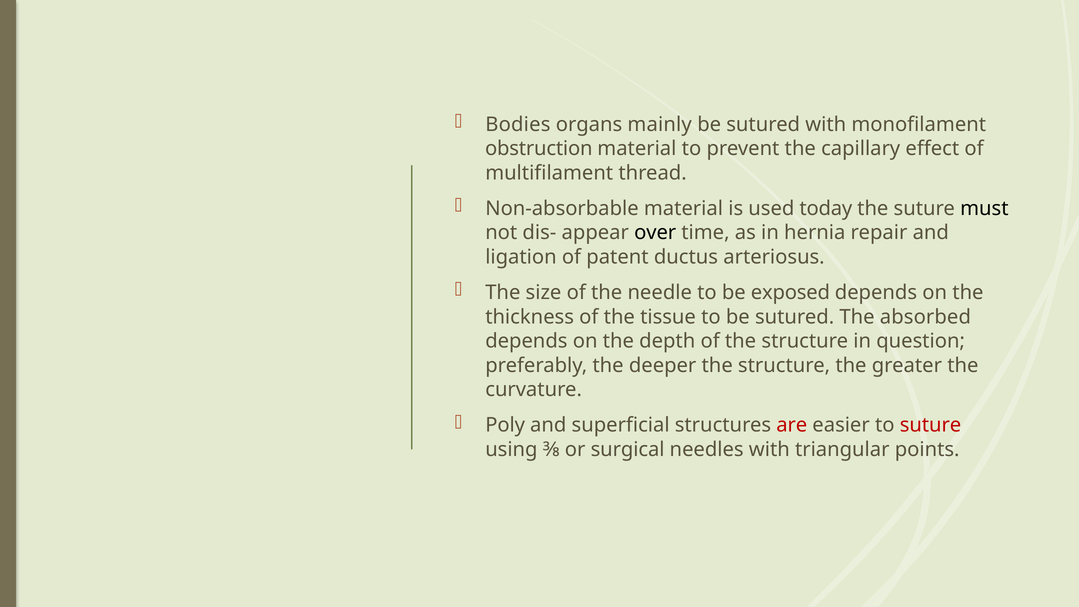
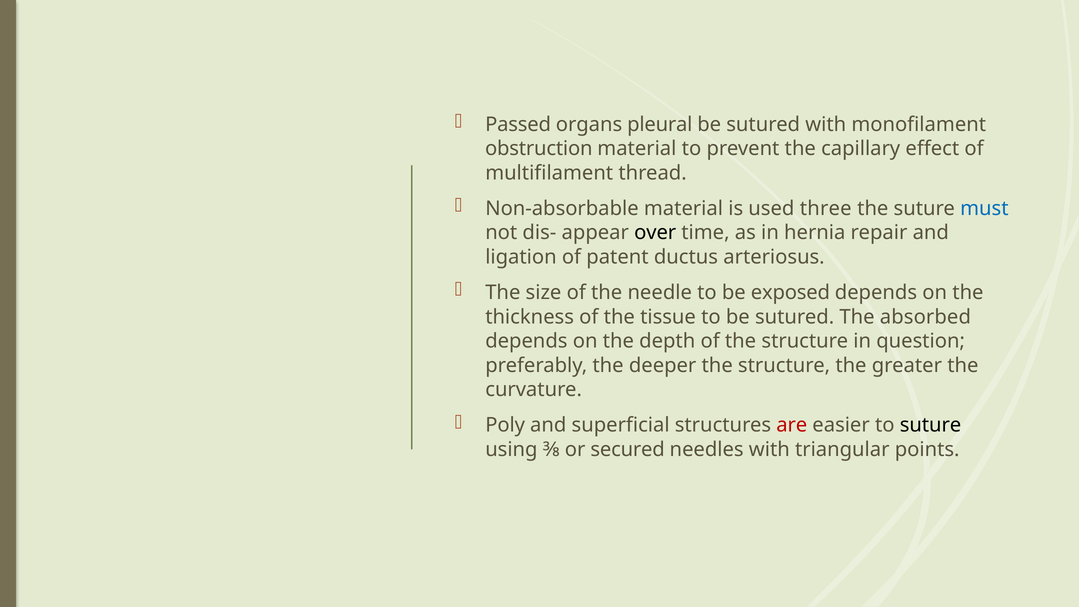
Bodies: Bodies -> Passed
mainly: mainly -> pleural
today: today -> three
must colour: black -> blue
suture at (931, 425) colour: red -> black
surgical: surgical -> secured
